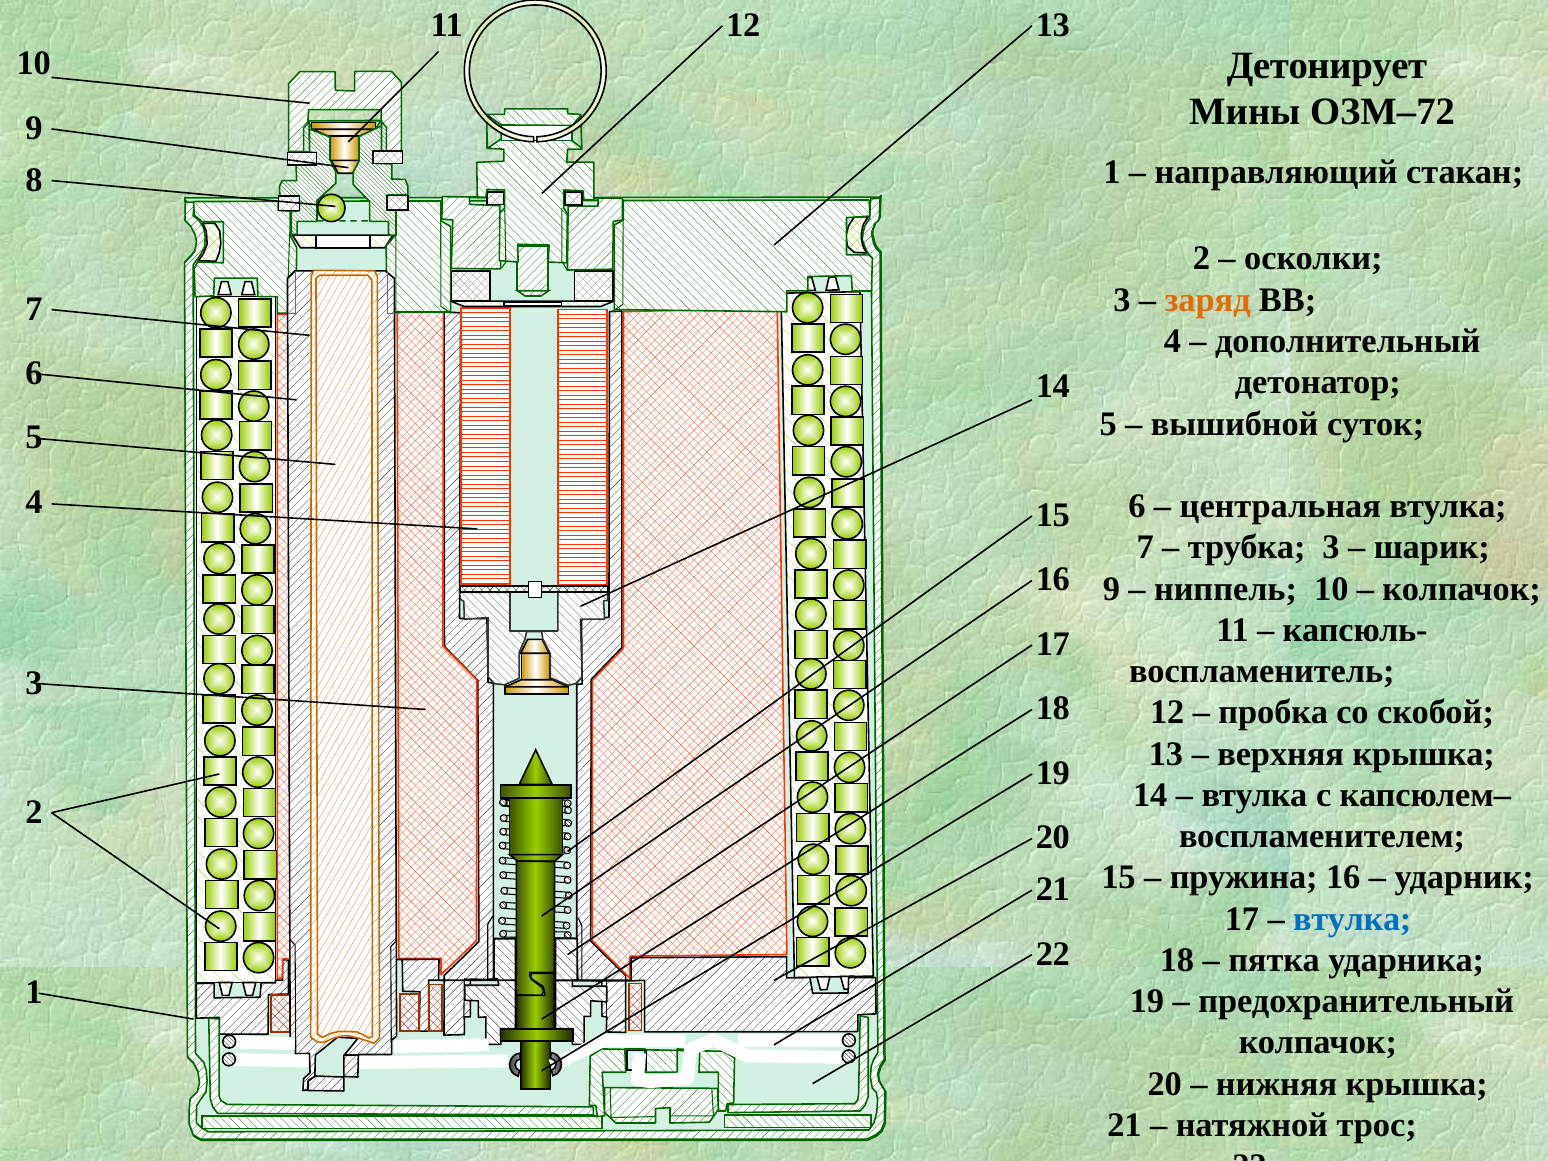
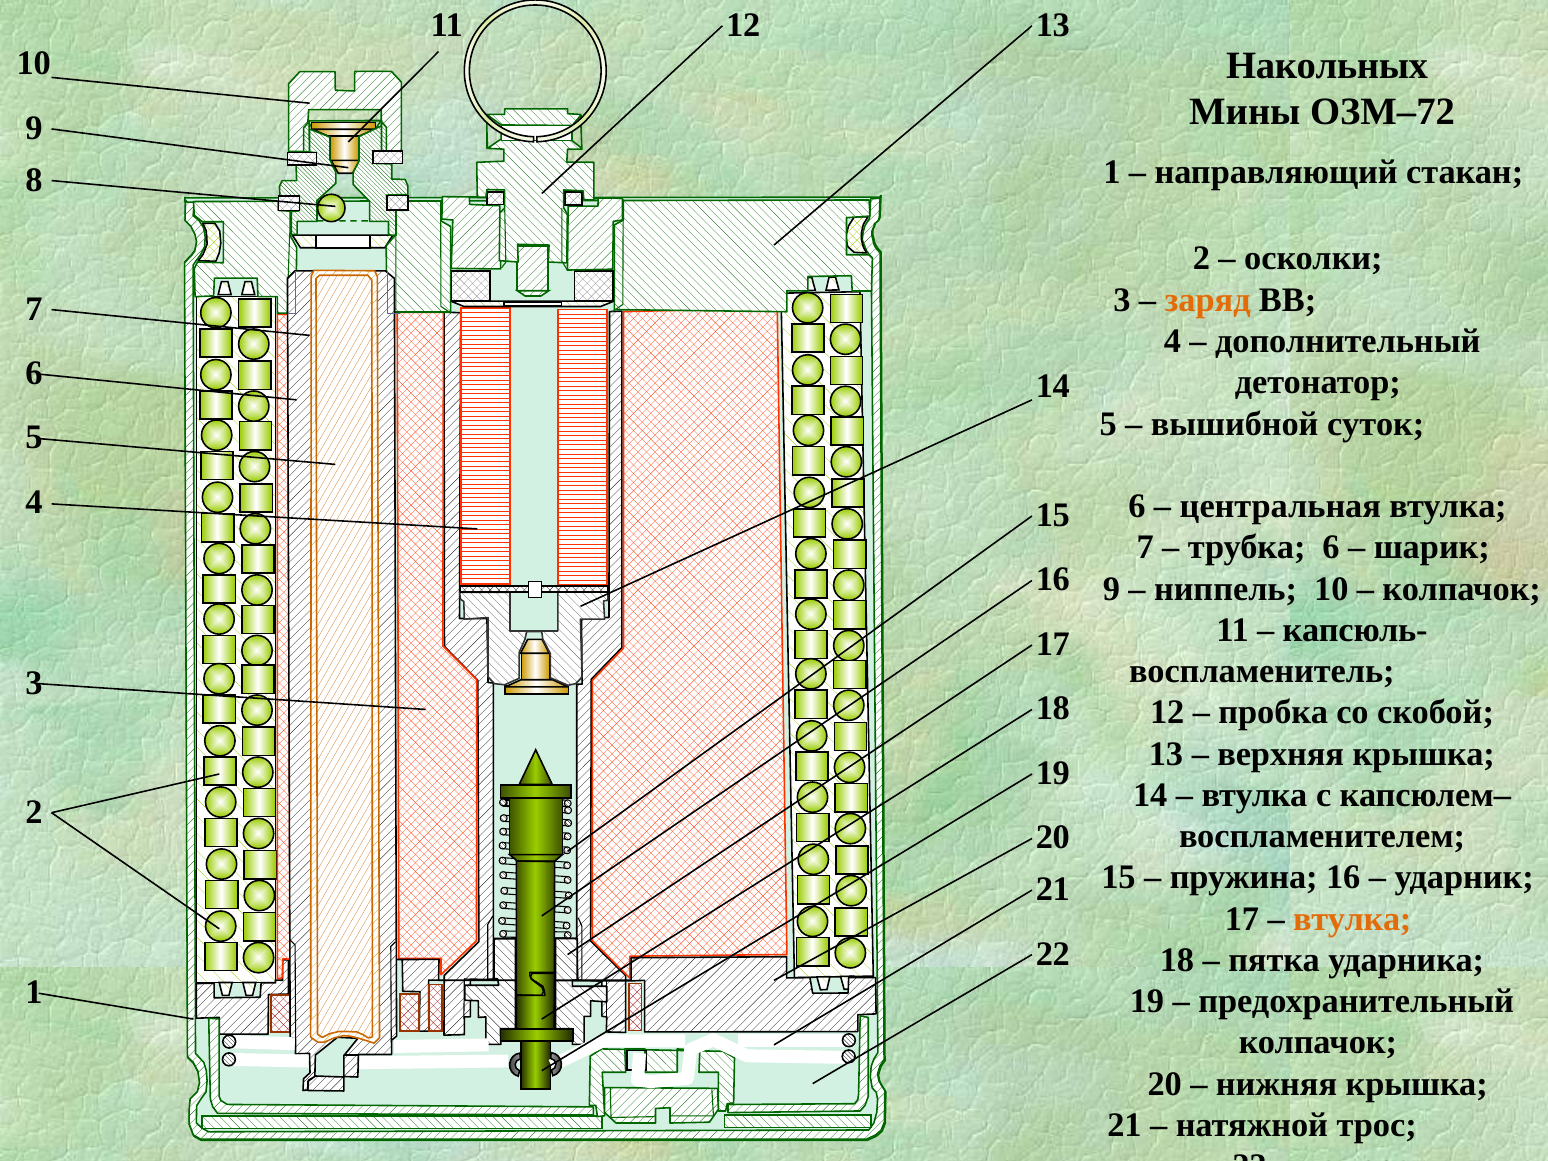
Детонирует: Детонирует -> Накольных
трубка 3: 3 -> 6
втулка at (1352, 919) colour: blue -> orange
